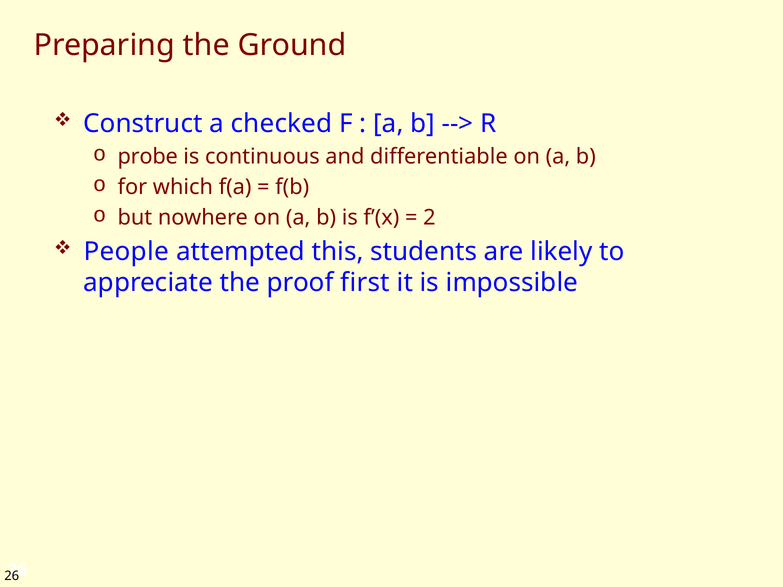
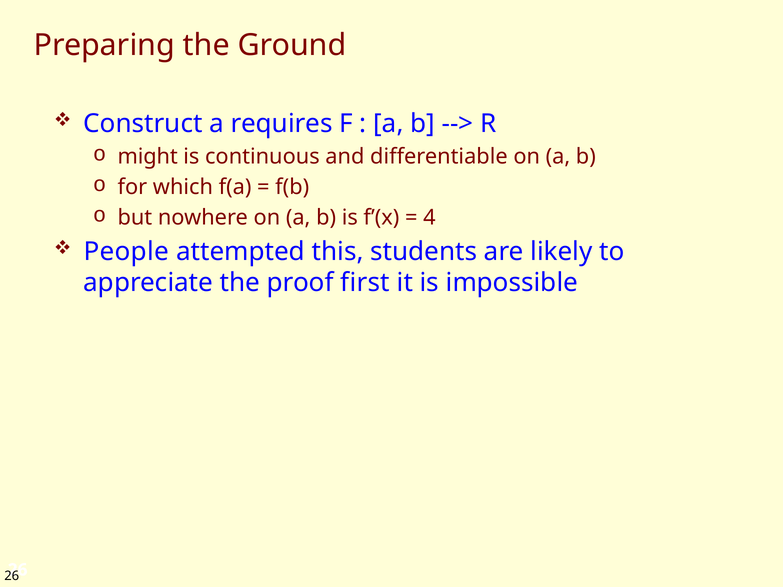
checked: checked -> requires
probe: probe -> might
2: 2 -> 4
